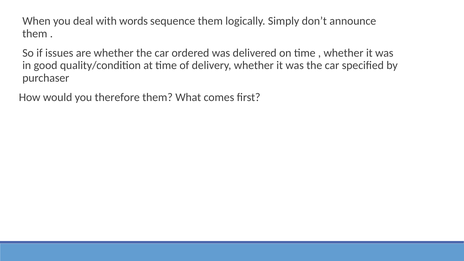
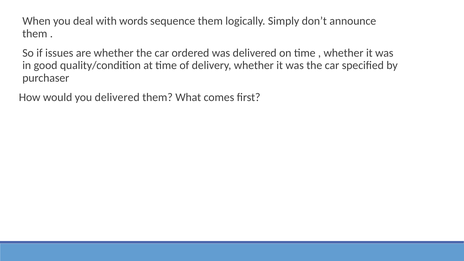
you therefore: therefore -> delivered
